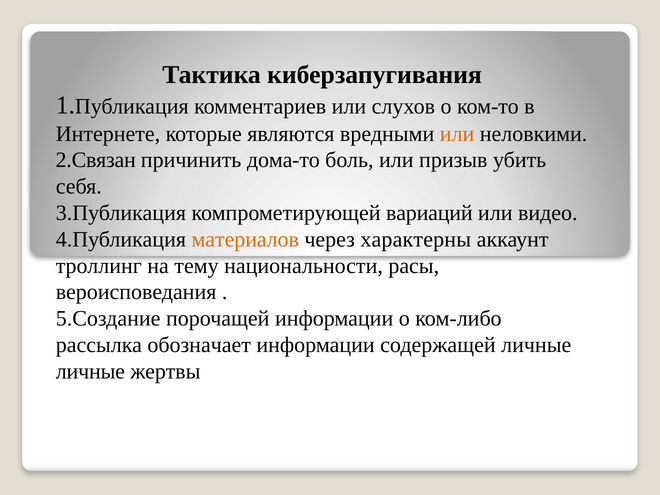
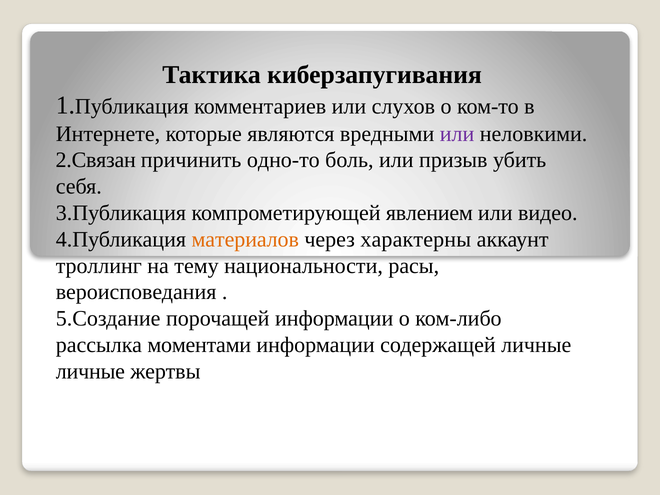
или at (457, 134) colour: orange -> purple
дома-то: дома-то -> одно-то
вариаций: вариаций -> явлением
обозначает: обозначает -> моментами
